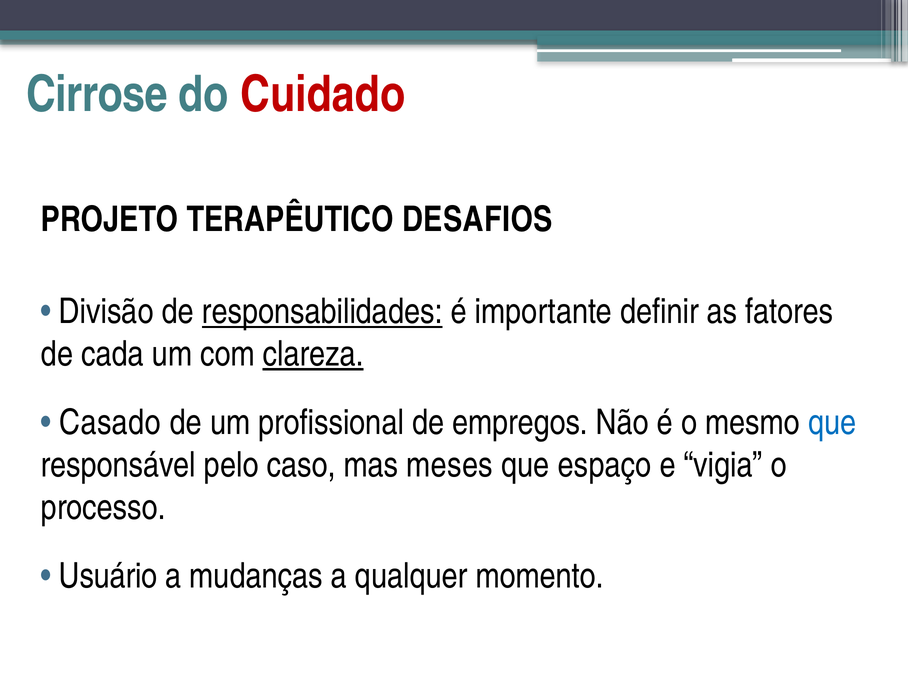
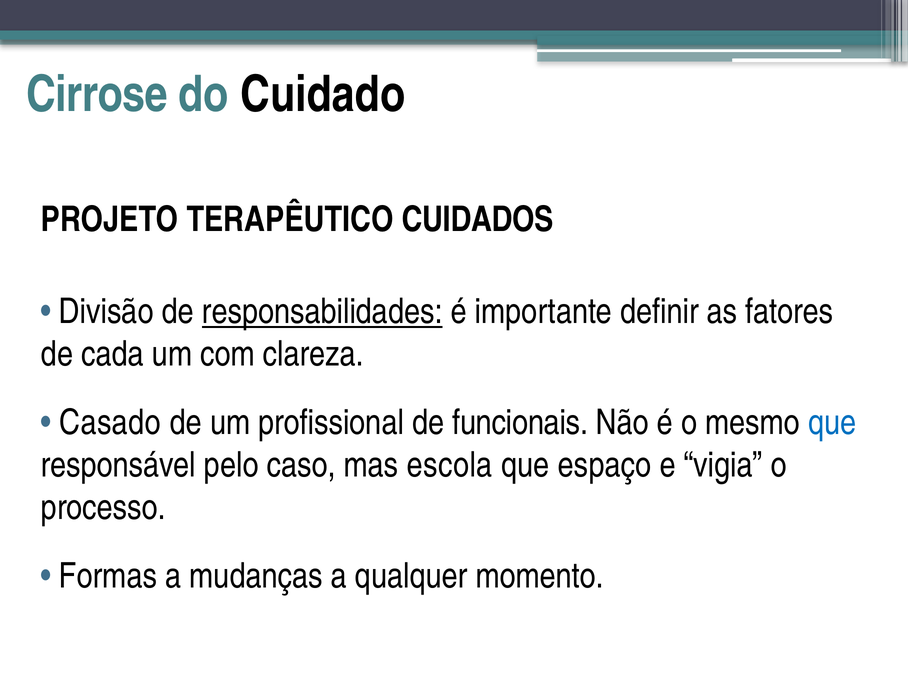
Cuidado colour: red -> black
DESAFIOS: DESAFIOS -> CUIDADOS
clareza underline: present -> none
empregos: empregos -> funcionais
meses: meses -> escola
Usuário: Usuário -> Formas
